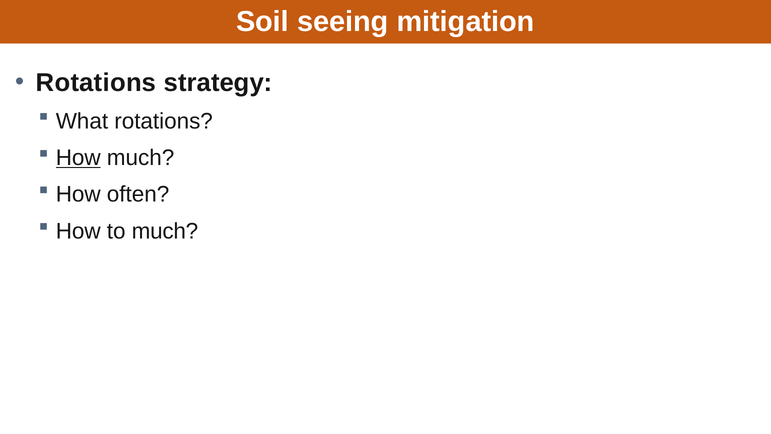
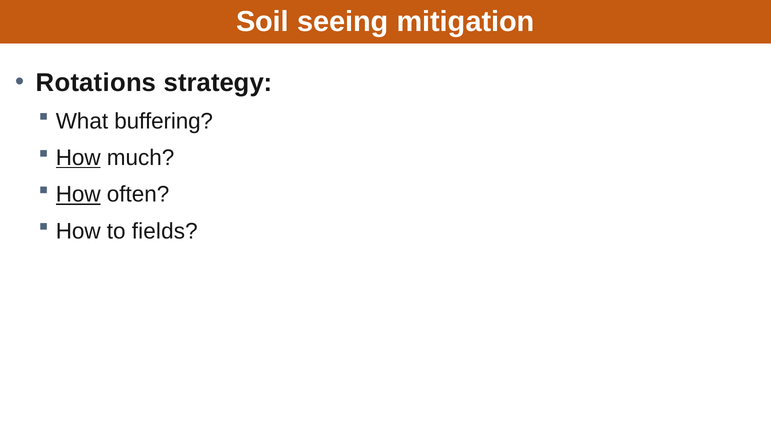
What rotations: rotations -> buffering
How at (78, 194) underline: none -> present
to much: much -> fields
